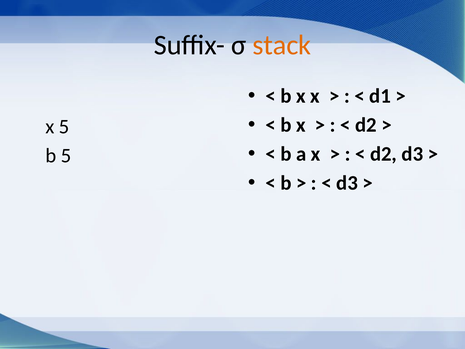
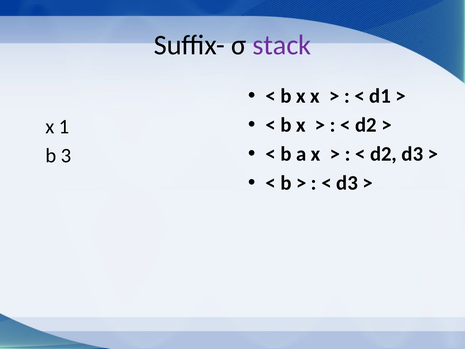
stack colour: orange -> purple
x 5: 5 -> 1
b 5: 5 -> 3
